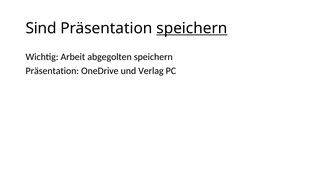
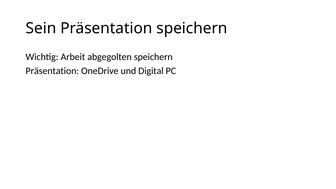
Sind: Sind -> Sein
speichern at (192, 28) underline: present -> none
Verlag: Verlag -> Digital
